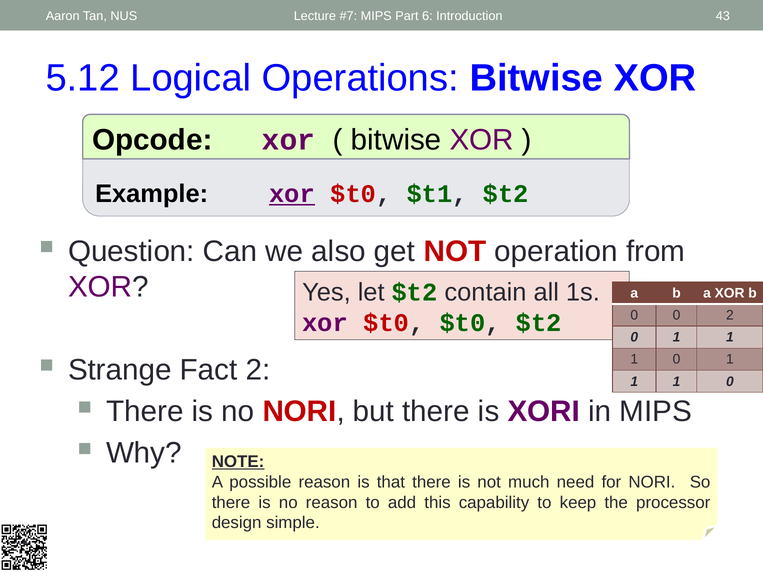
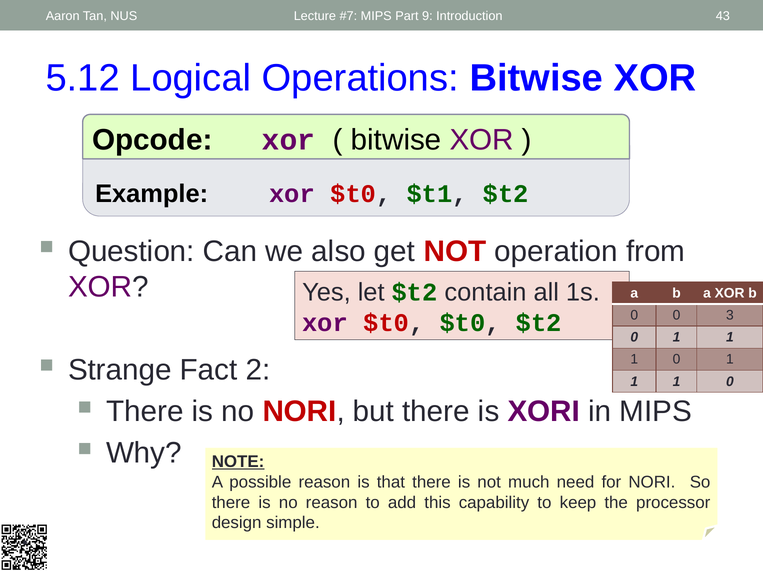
6: 6 -> 9
xor at (292, 194) underline: present -> none
0 2: 2 -> 3
